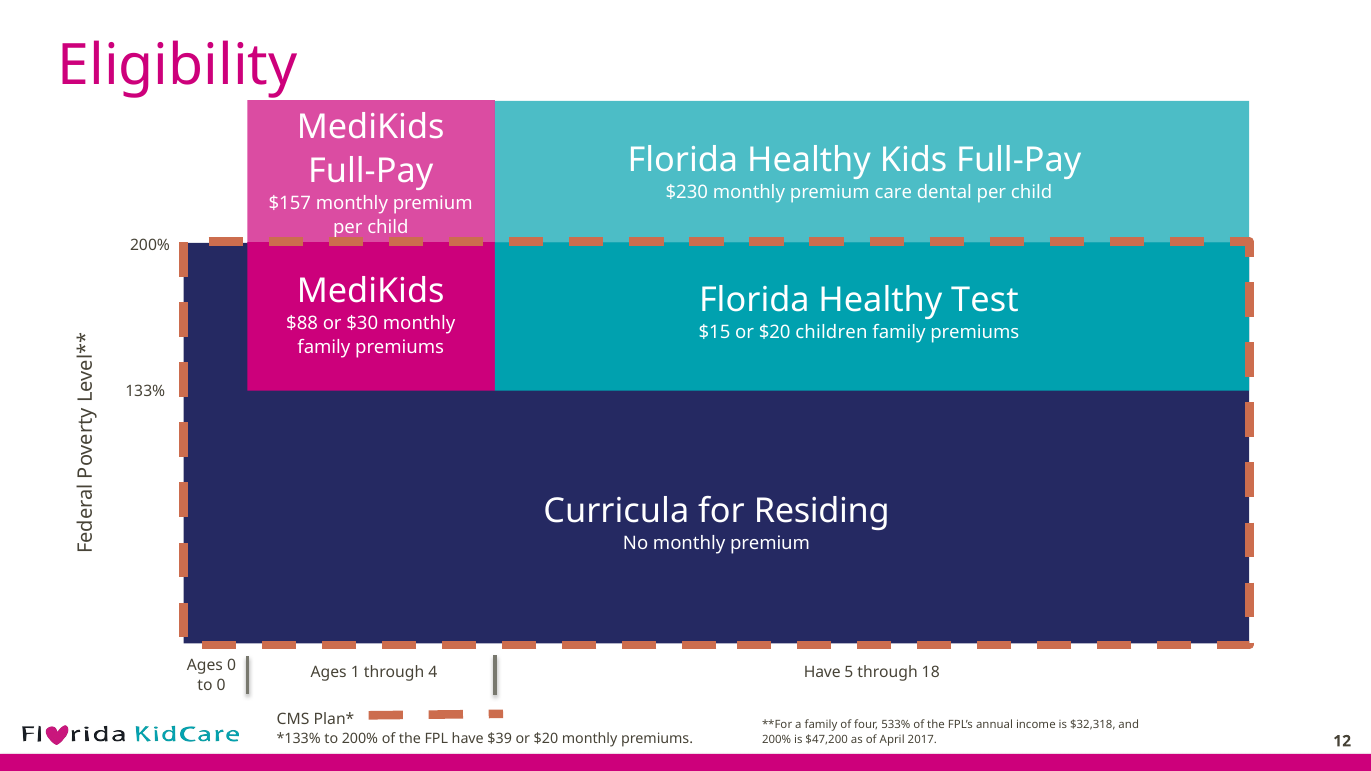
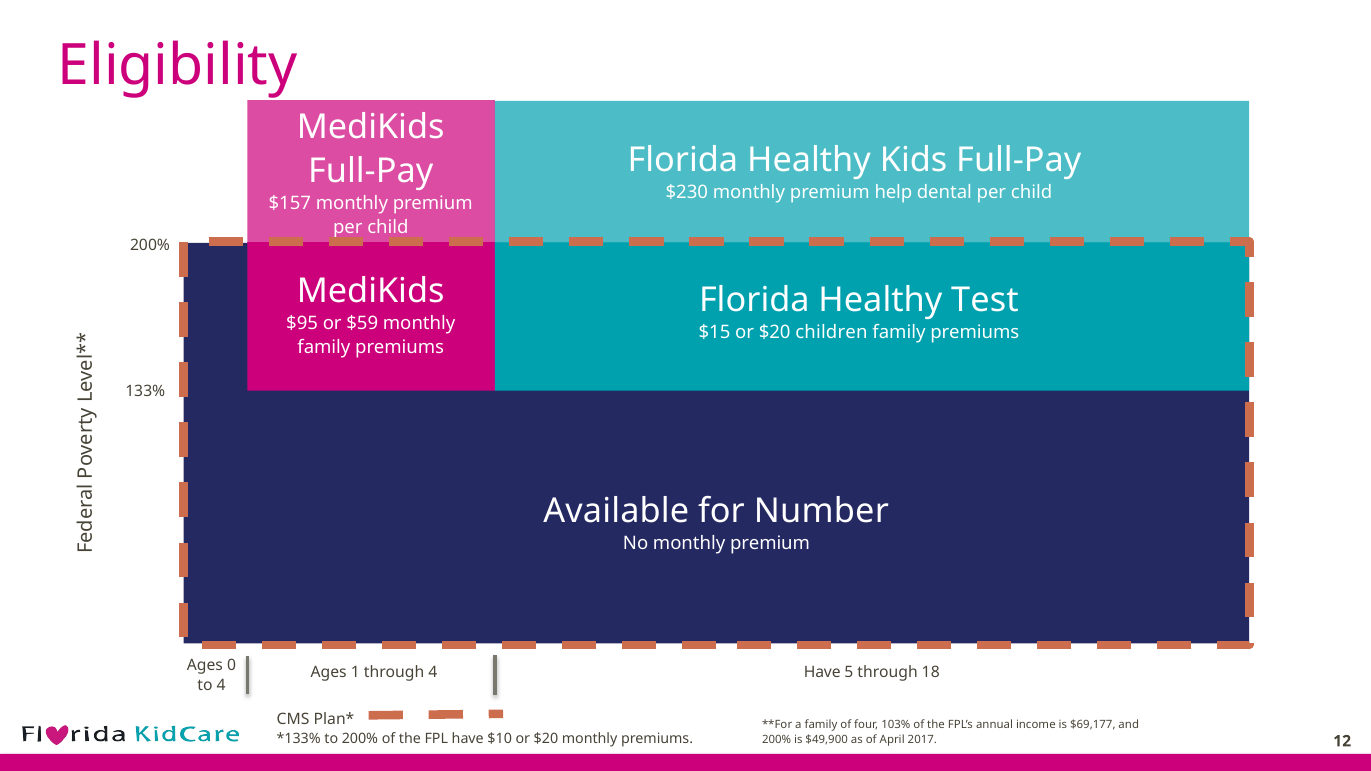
care: care -> help
$88: $88 -> $95
$30: $30 -> $59
Curricula: Curricula -> Available
Residing: Residing -> Number
to 0: 0 -> 4
533%: 533% -> 103%
$32,318: $32,318 -> $69,177
$39: $39 -> $10
$47,200: $47,200 -> $49,900
